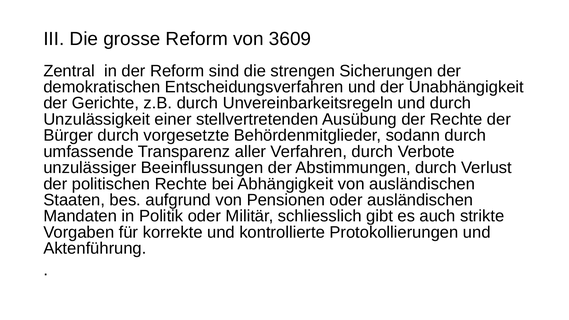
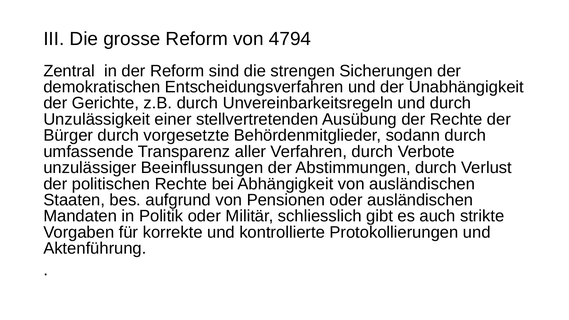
3609: 3609 -> 4794
